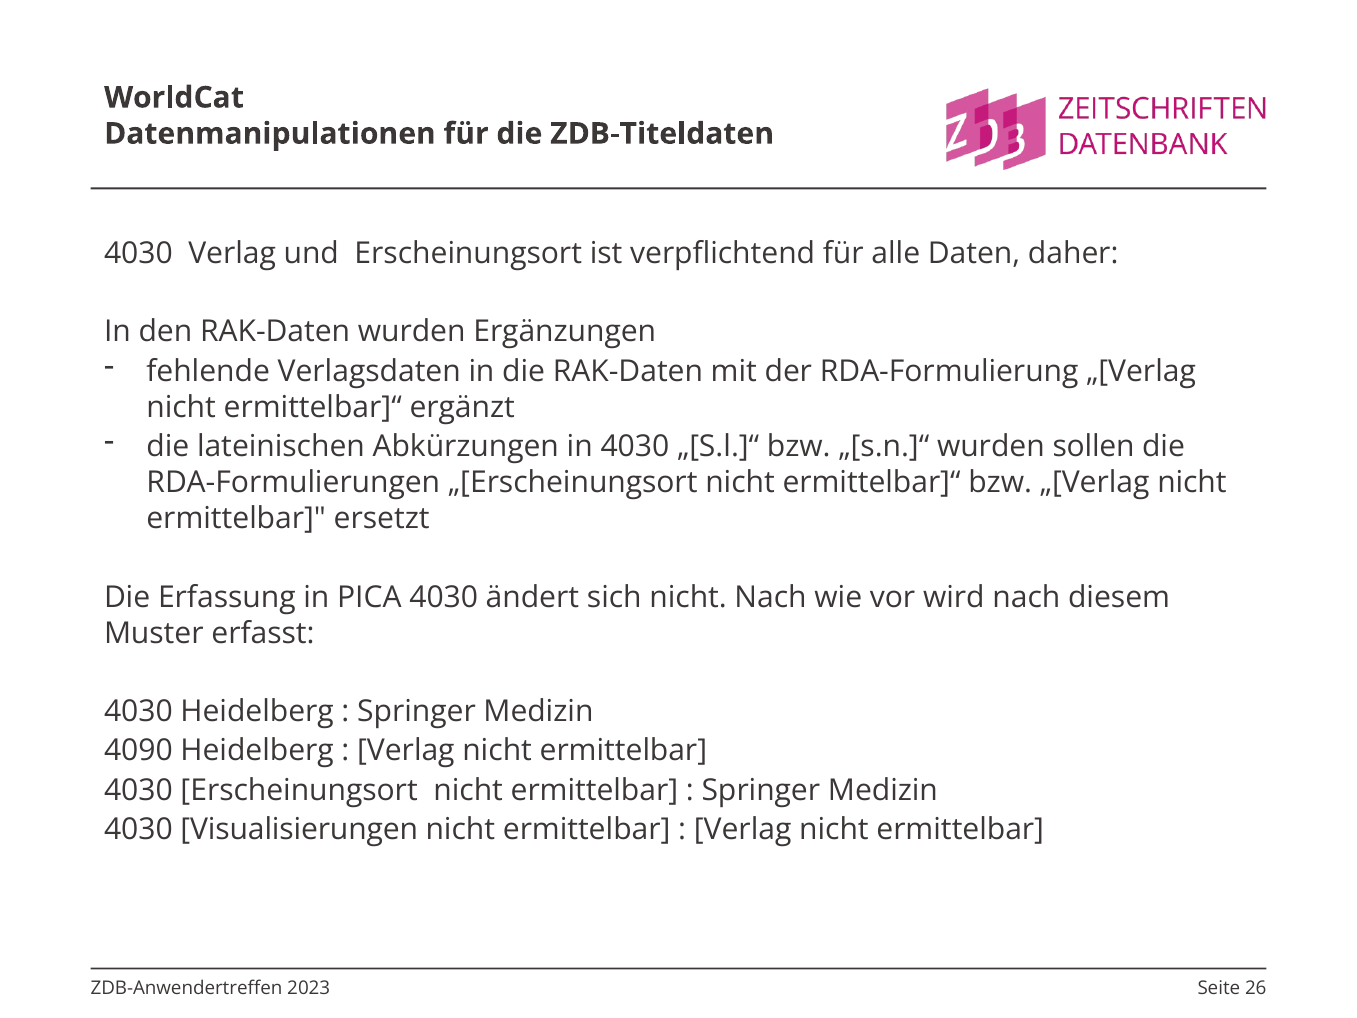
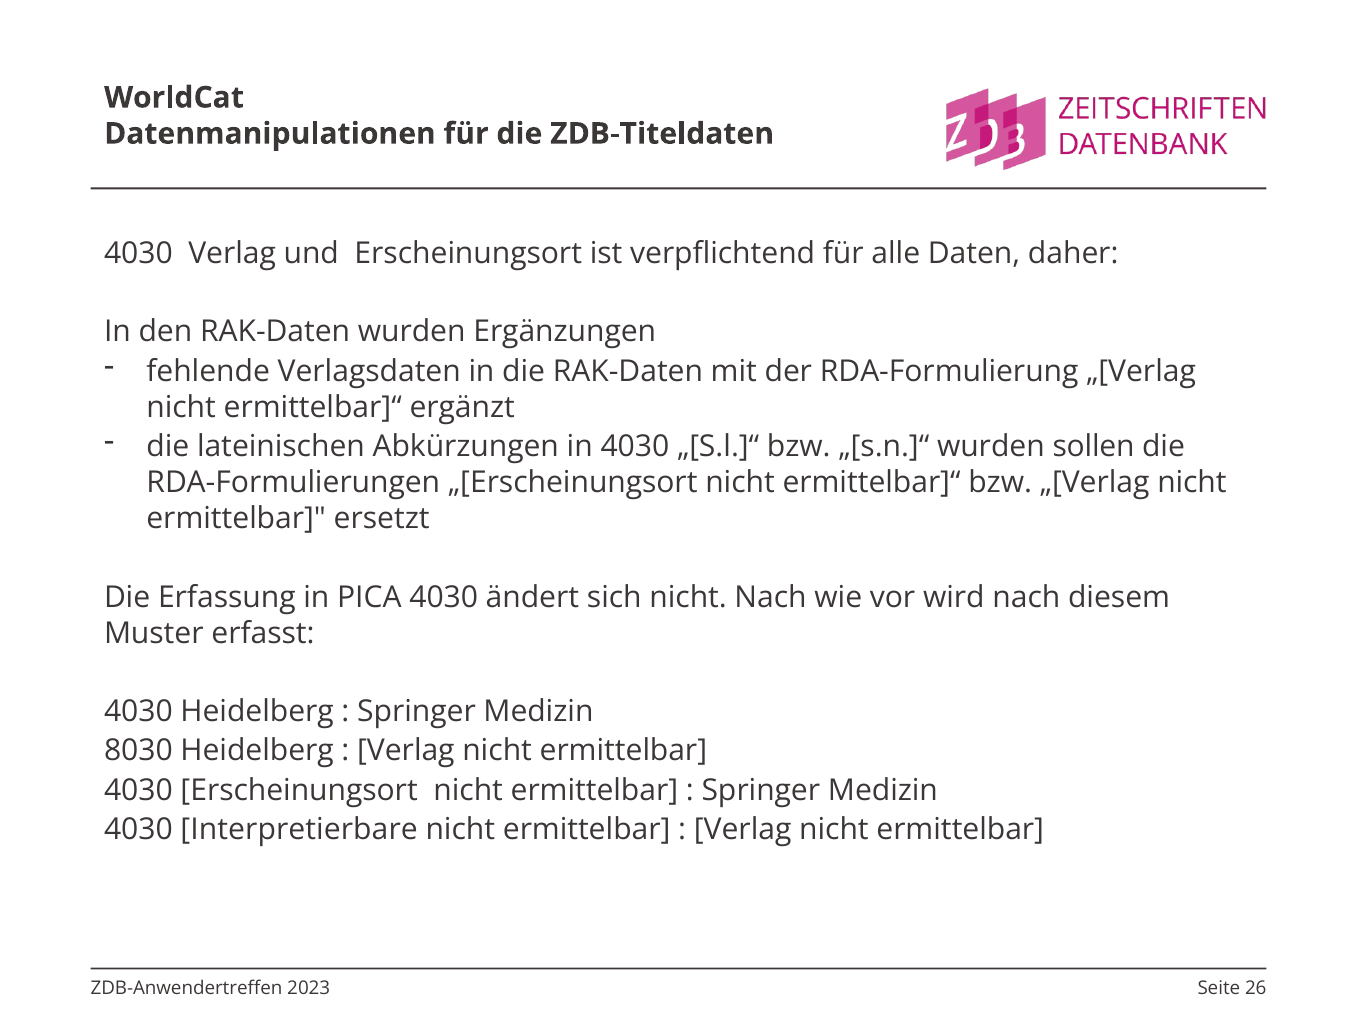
4090: 4090 -> 8030
Visualisierungen: Visualisierungen -> Interpretierbare
